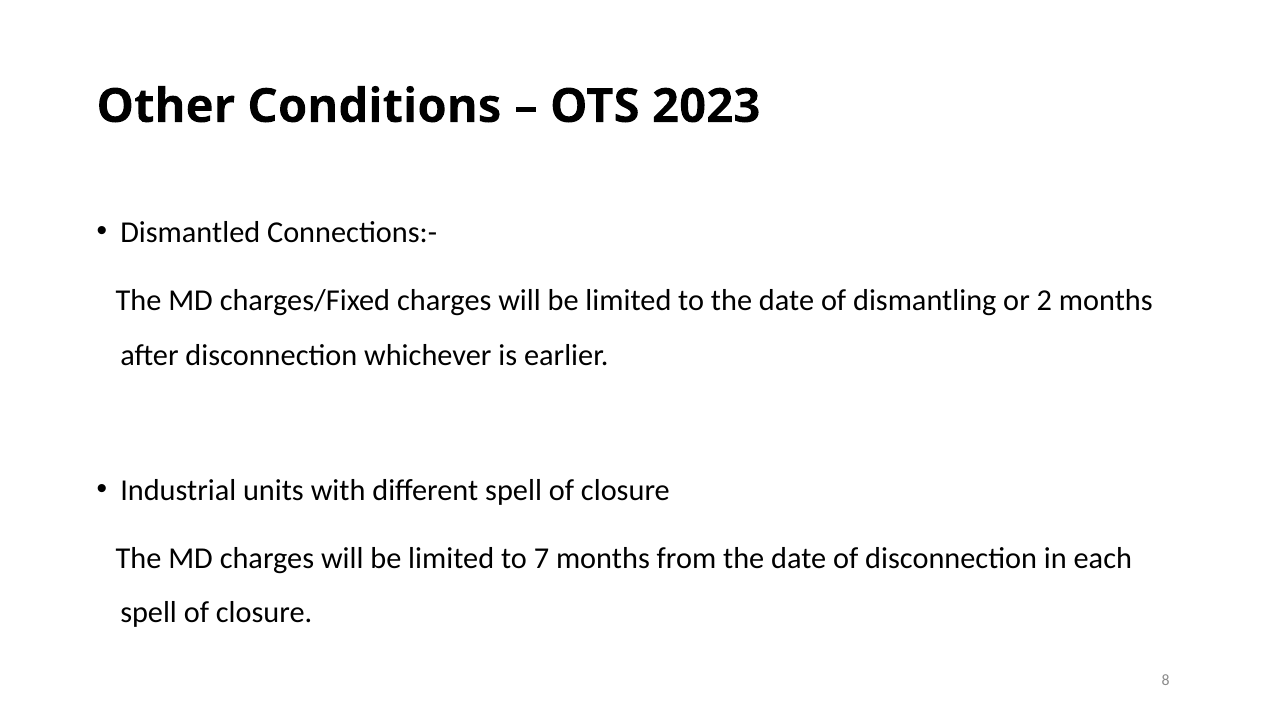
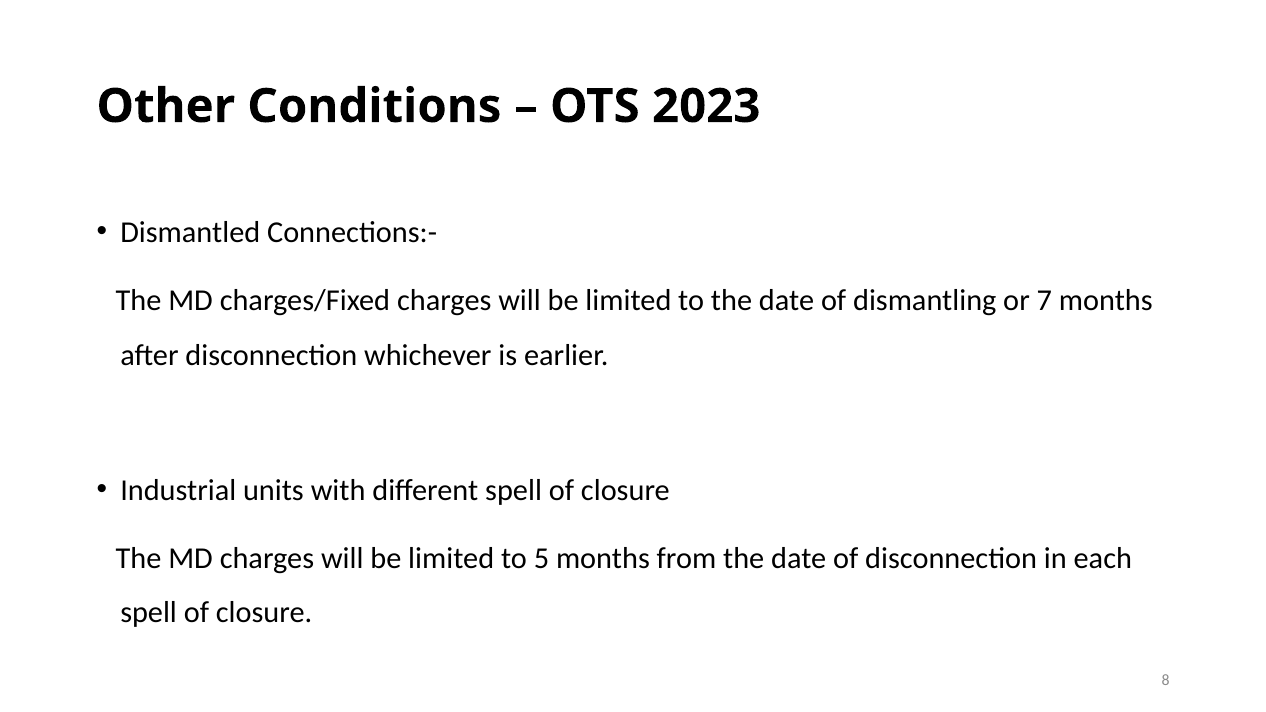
2: 2 -> 7
7: 7 -> 5
